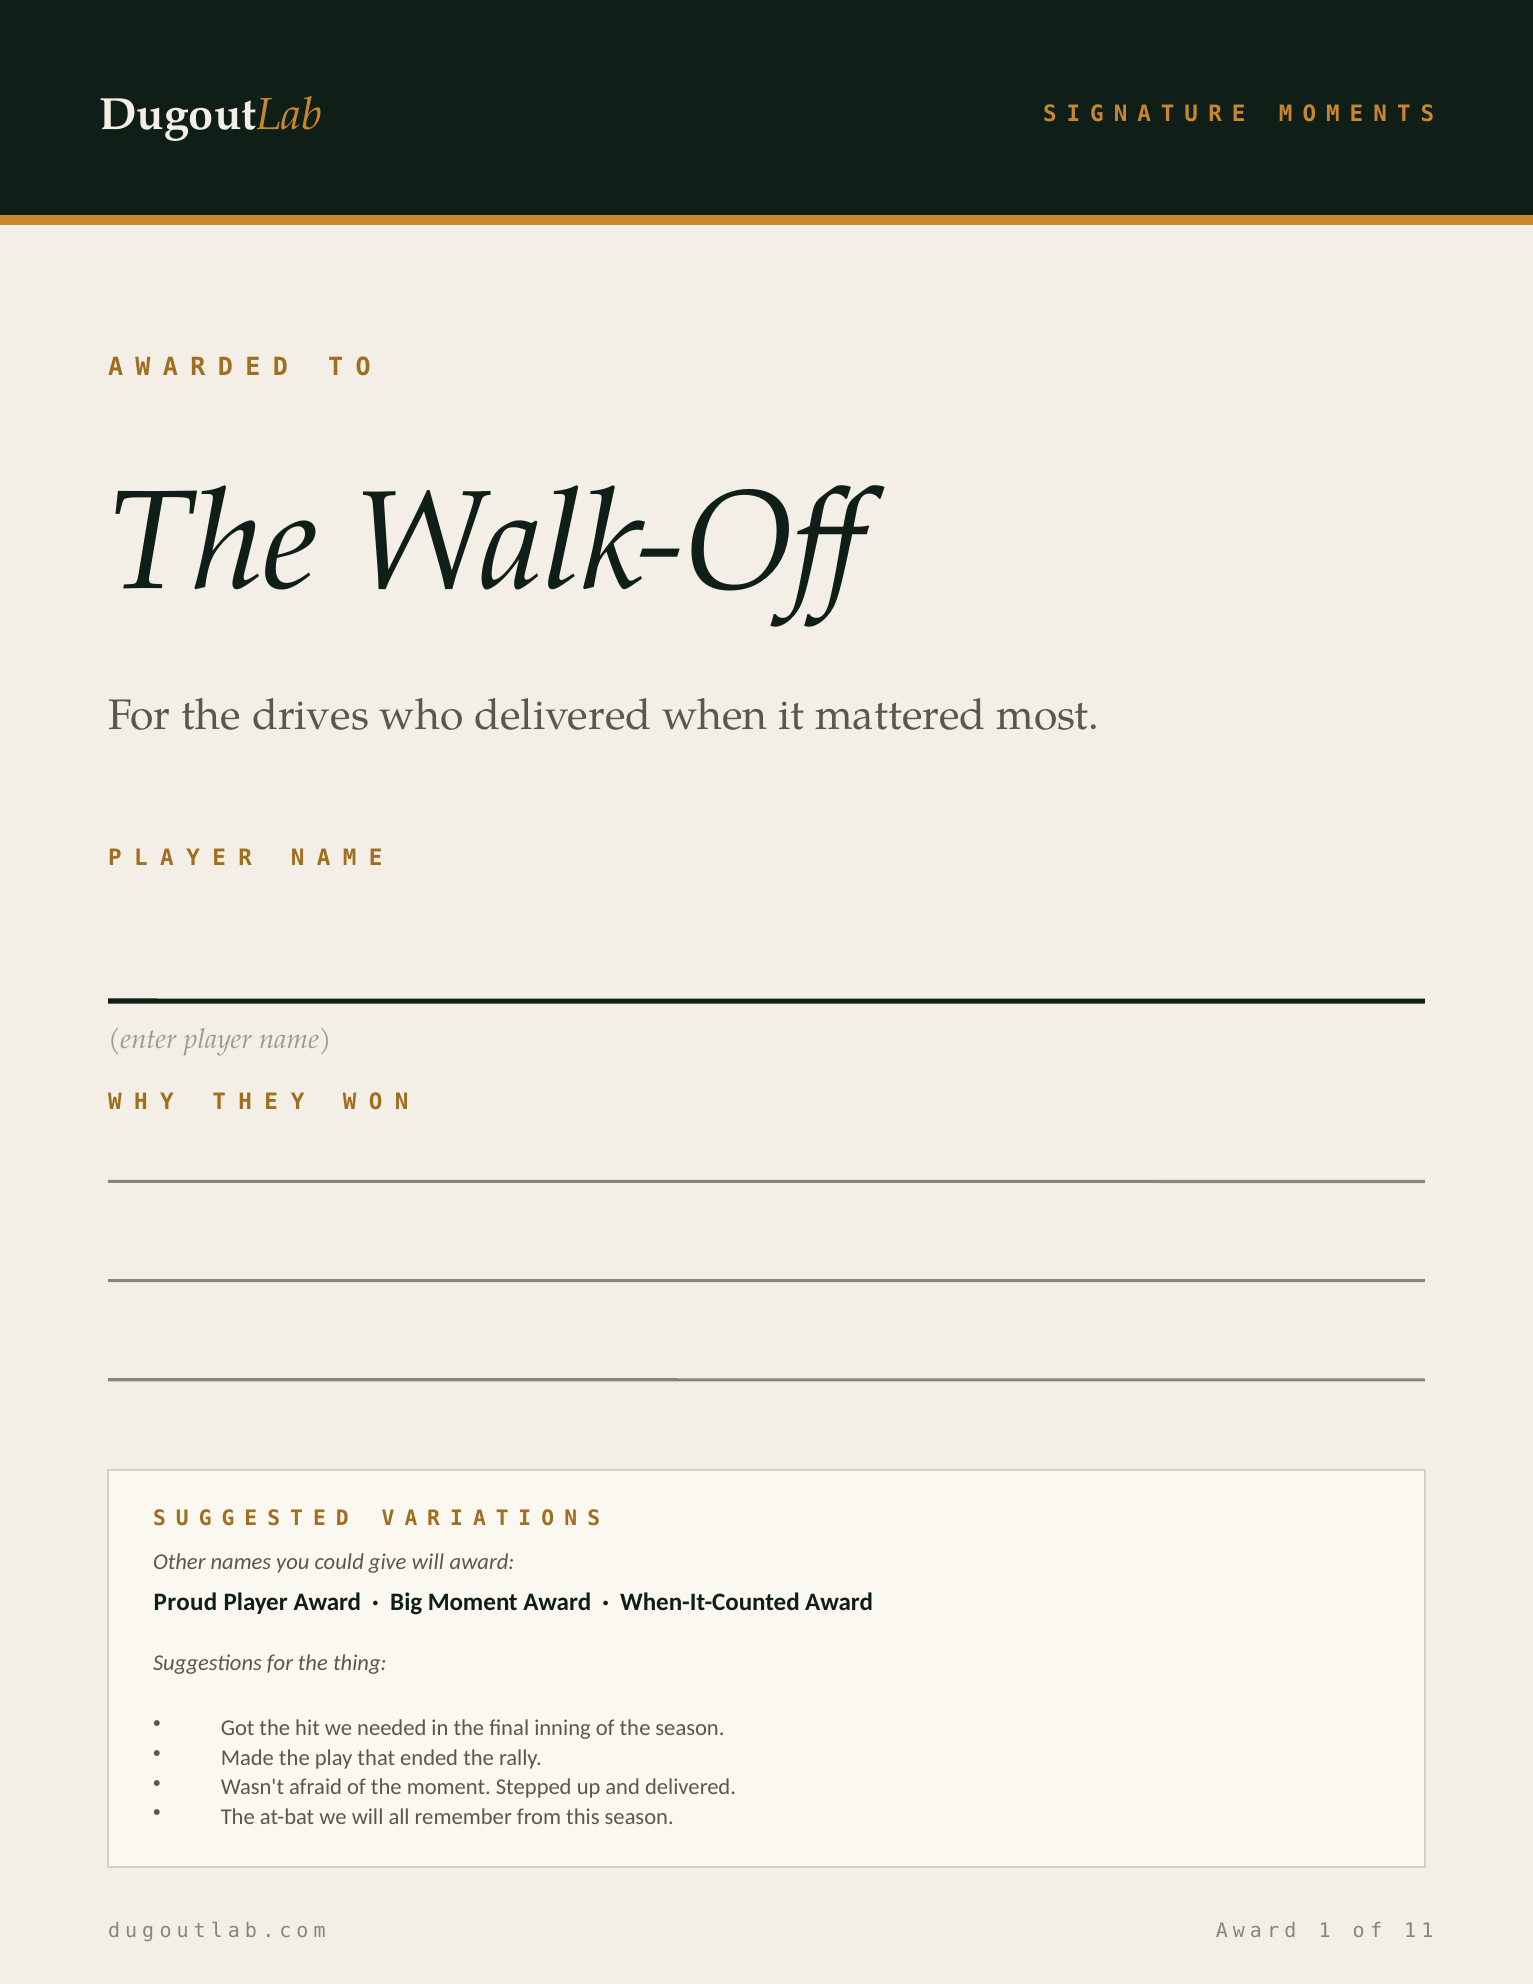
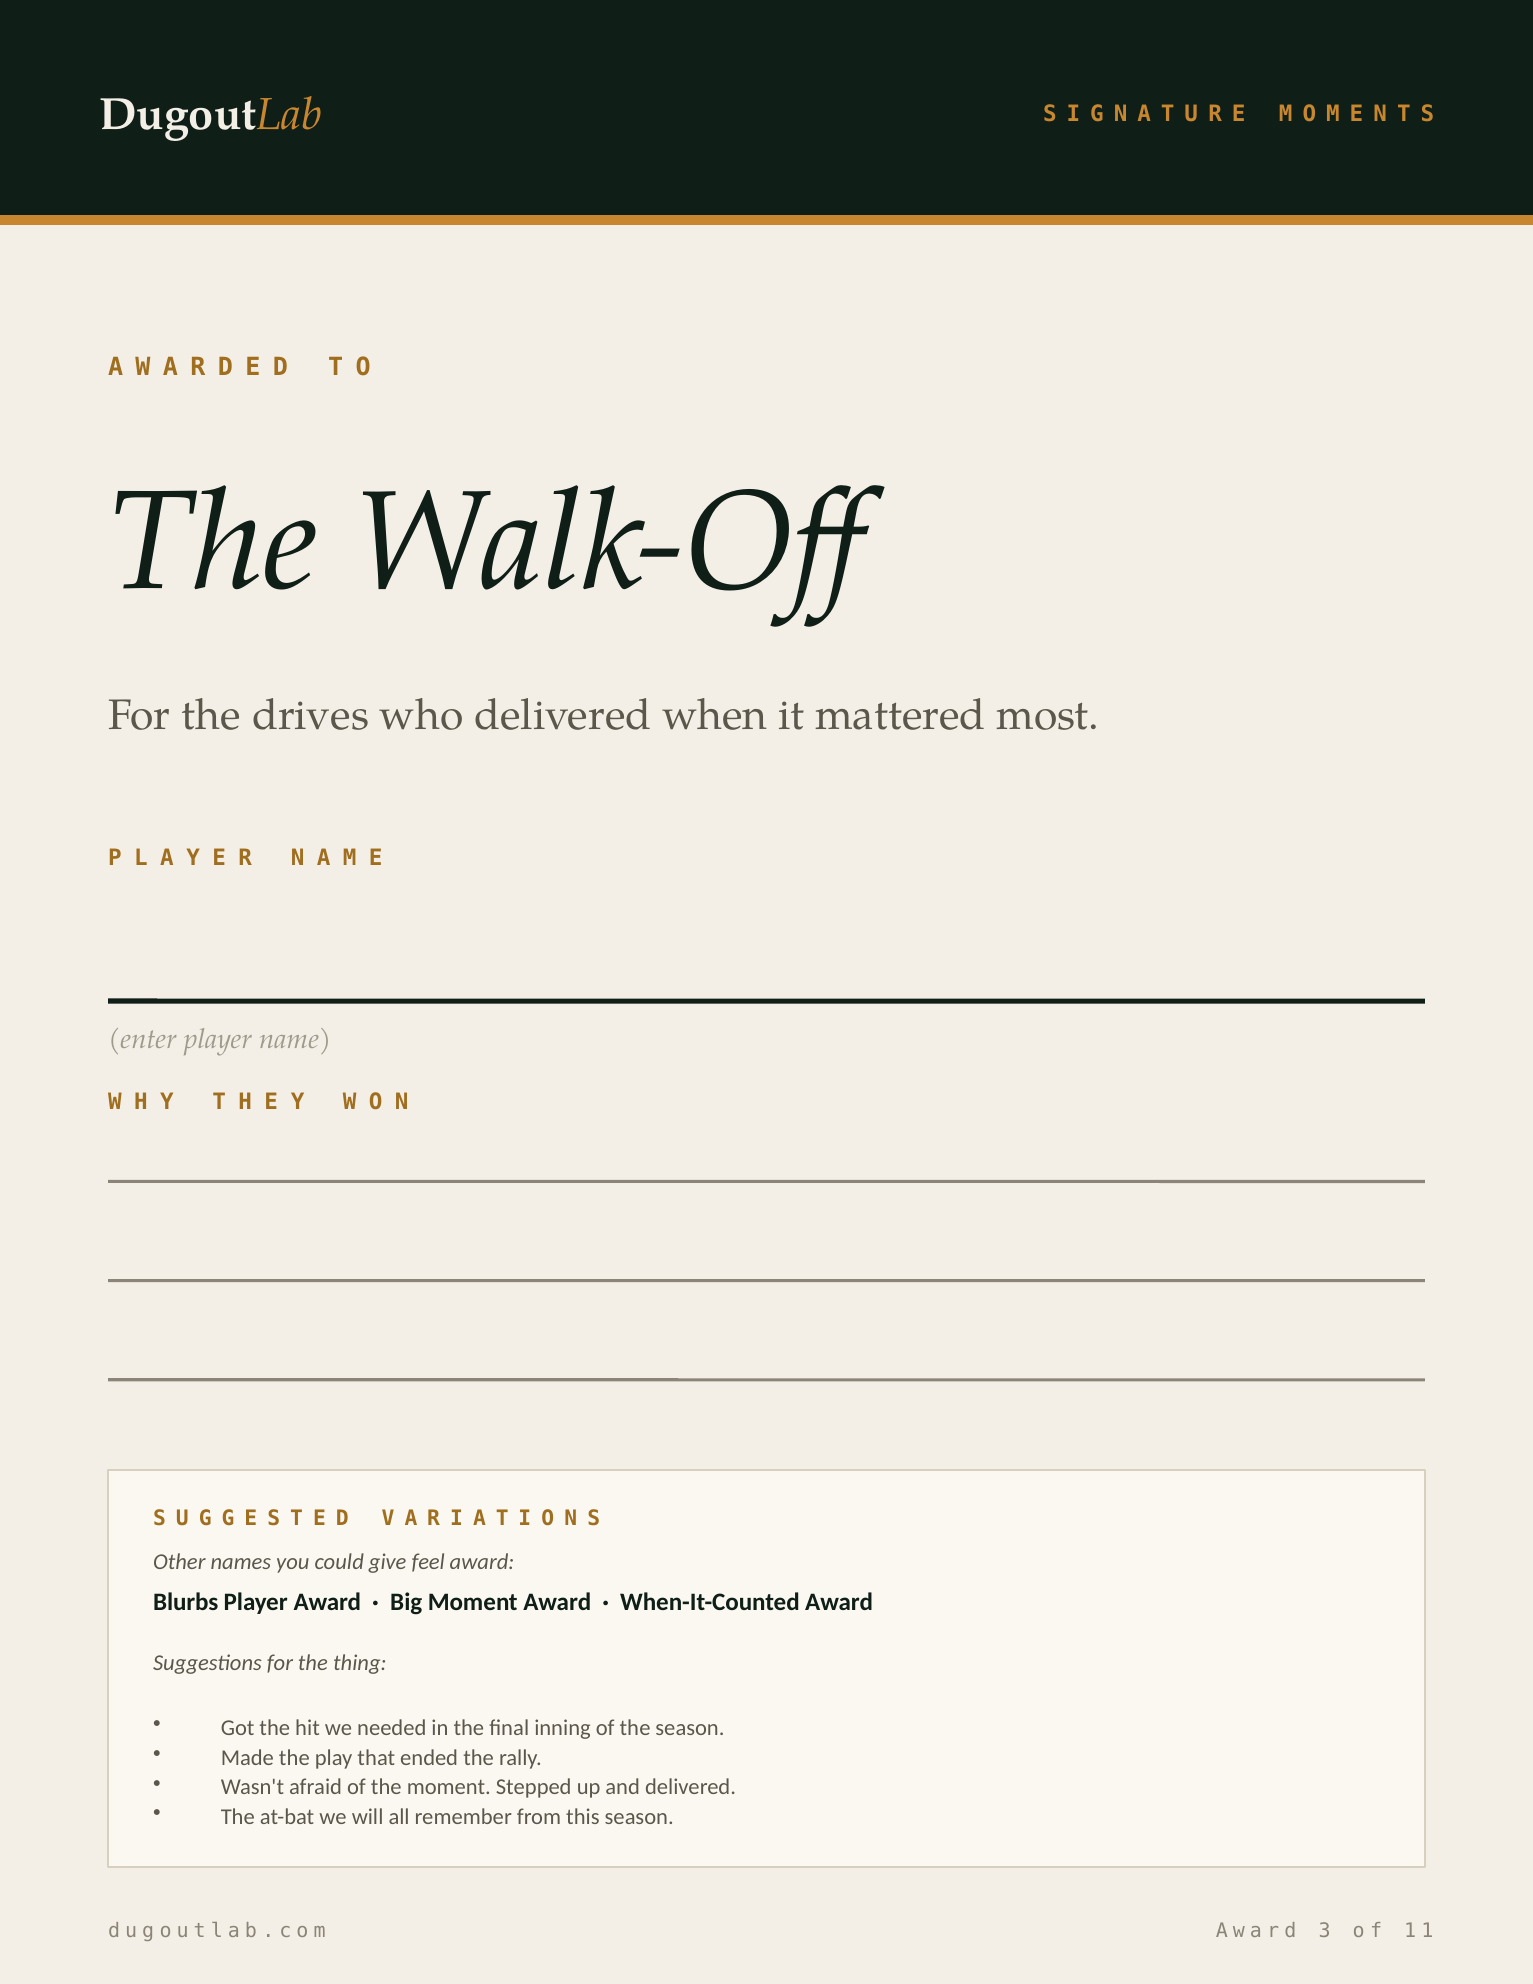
give will: will -> feel
Proud: Proud -> Blurbs
1 at (1325, 1931): 1 -> 3
